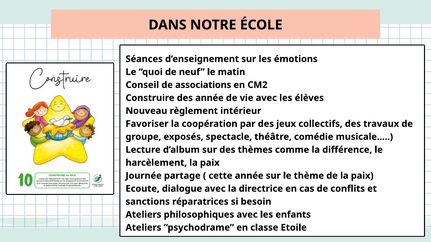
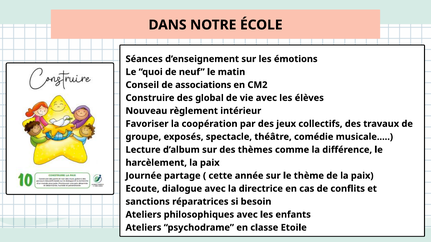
des année: année -> global
